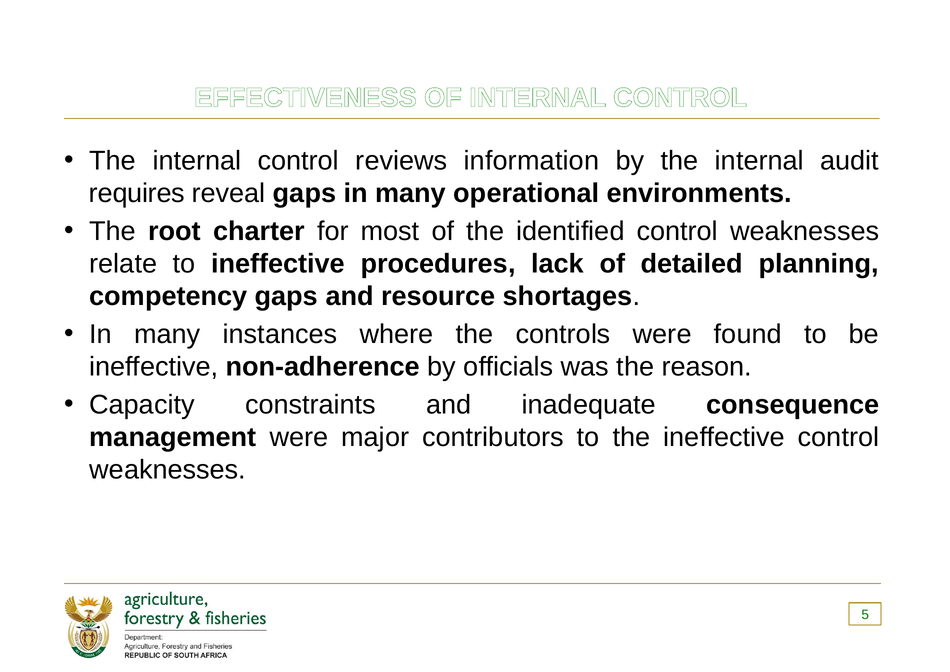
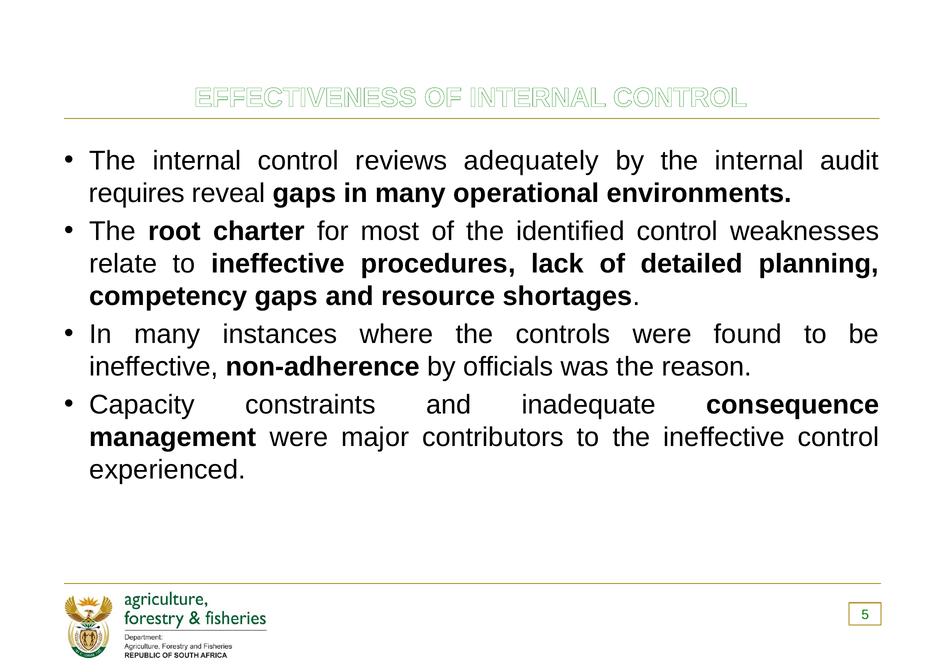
information: information -> adequately
weaknesses at (168, 470): weaknesses -> experienced
